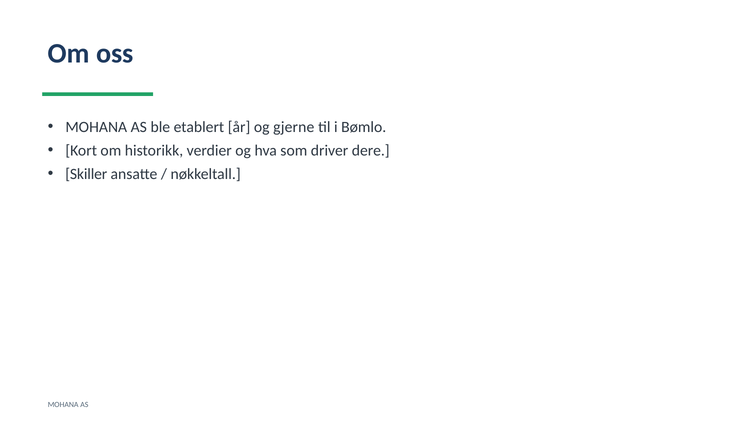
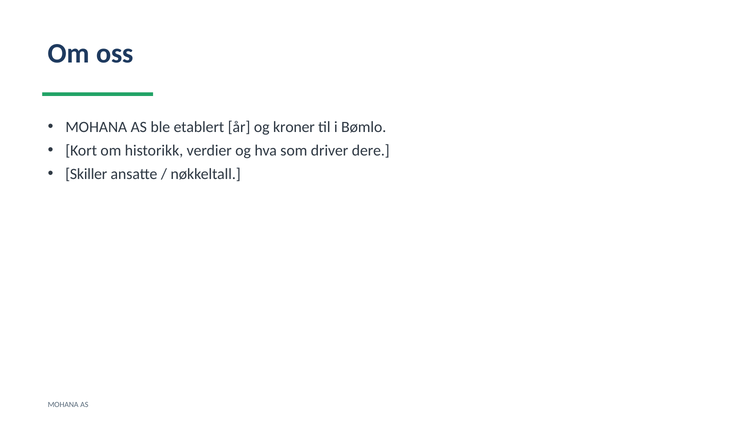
gjerne: gjerne -> kroner
